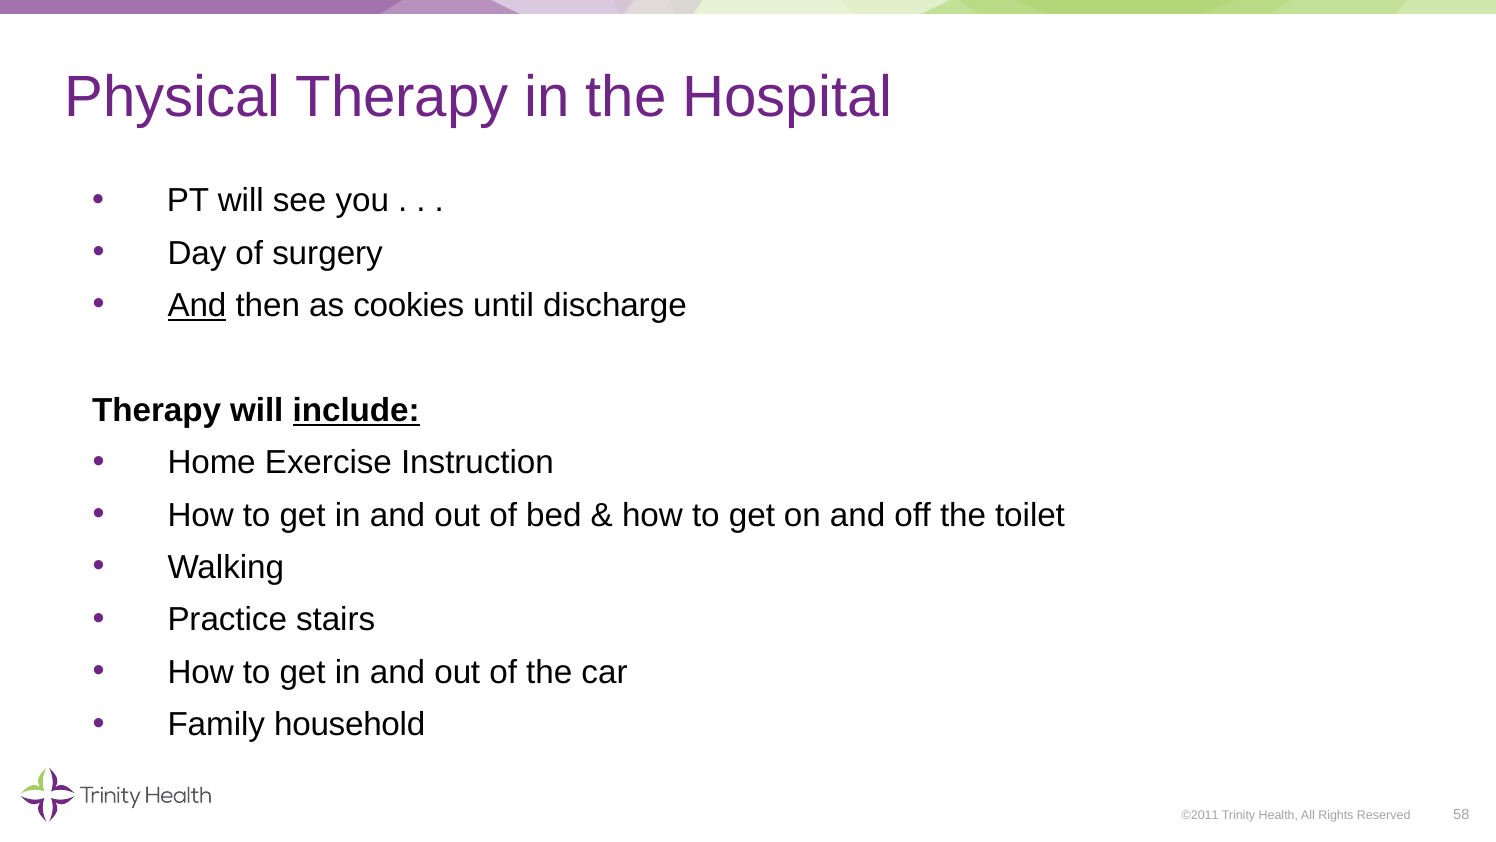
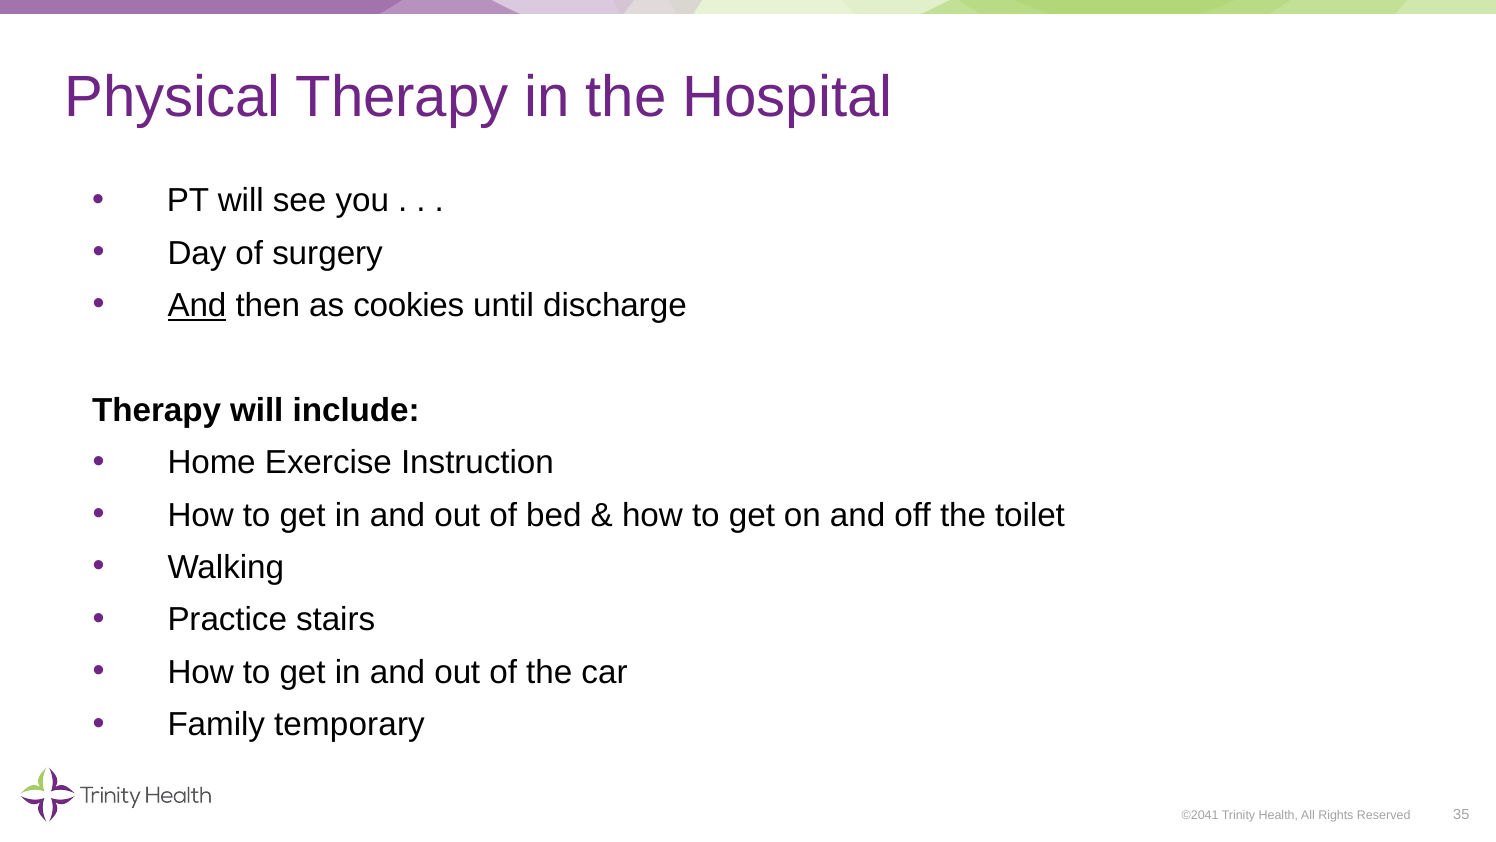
include underline: present -> none
household: household -> temporary
©2011: ©2011 -> ©2041
58: 58 -> 35
